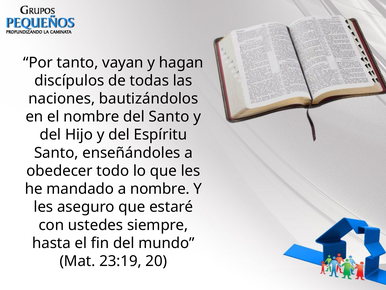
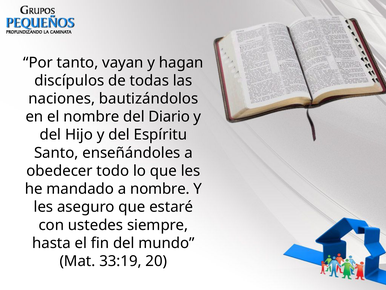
del Santo: Santo -> Diario
23:19: 23:19 -> 33:19
